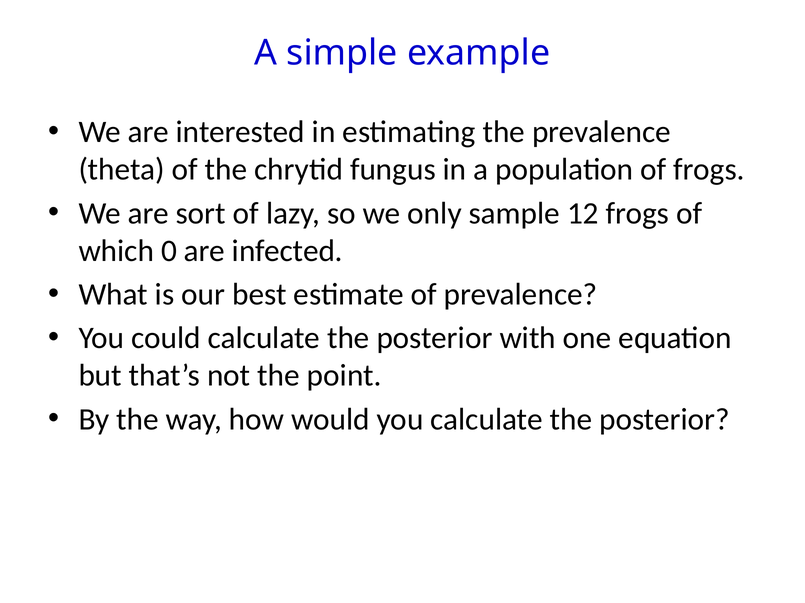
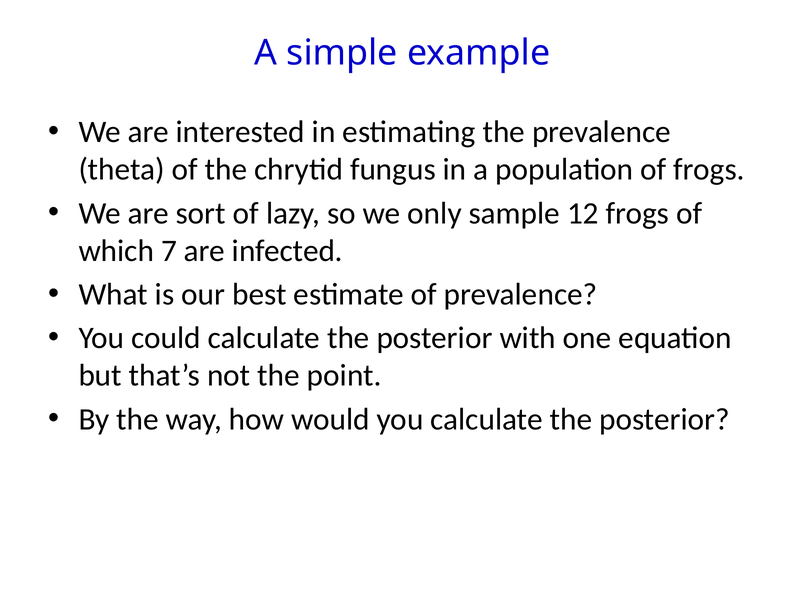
0: 0 -> 7
